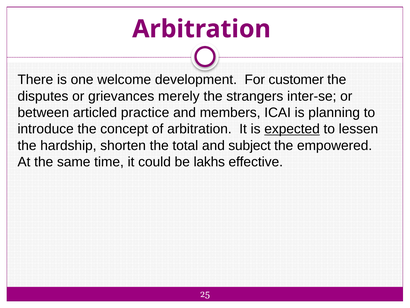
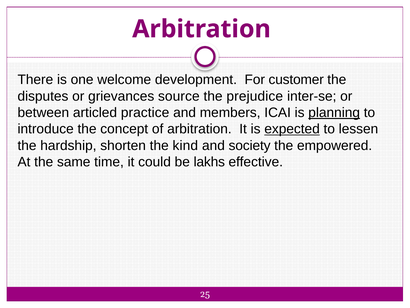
merely: merely -> source
strangers: strangers -> prejudice
planning underline: none -> present
total: total -> kind
subject: subject -> society
